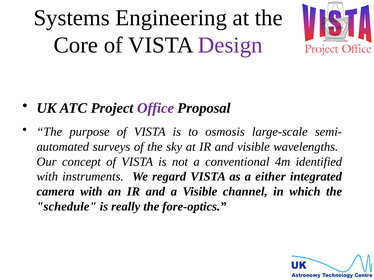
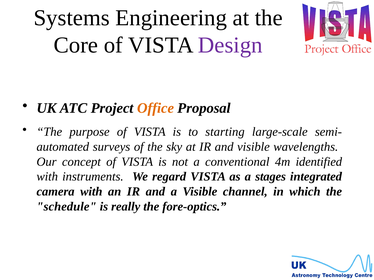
Office colour: purple -> orange
osmosis: osmosis -> starting
either: either -> stages
